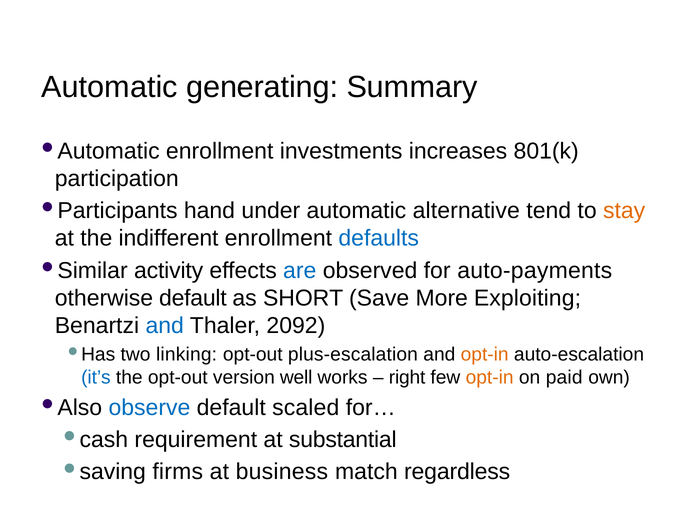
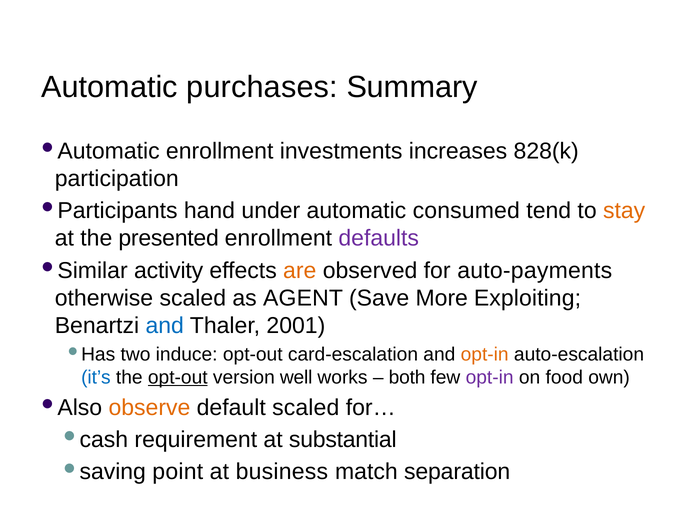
generating: generating -> purchases
801(k: 801(k -> 828(k
alternative: alternative -> consumed
indifferent: indifferent -> presented
defaults colour: blue -> purple
are colour: blue -> orange
otherwise default: default -> scaled
SHORT: SHORT -> AGENT
2092: 2092 -> 2001
linking: linking -> induce
plus-escalation: plus-escalation -> card-escalation
opt-out at (178, 378) underline: none -> present
right: right -> both
opt-in at (490, 378) colour: orange -> purple
paid: paid -> food
observe colour: blue -> orange
firms: firms -> point
regardless: regardless -> separation
